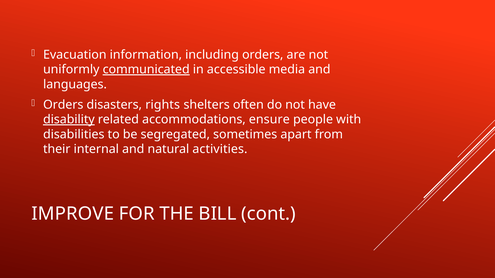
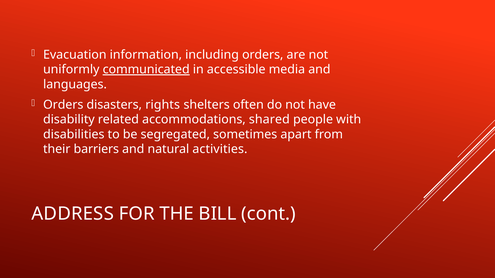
disability underline: present -> none
ensure: ensure -> shared
internal: internal -> barriers
IMPROVE: IMPROVE -> ADDRESS
